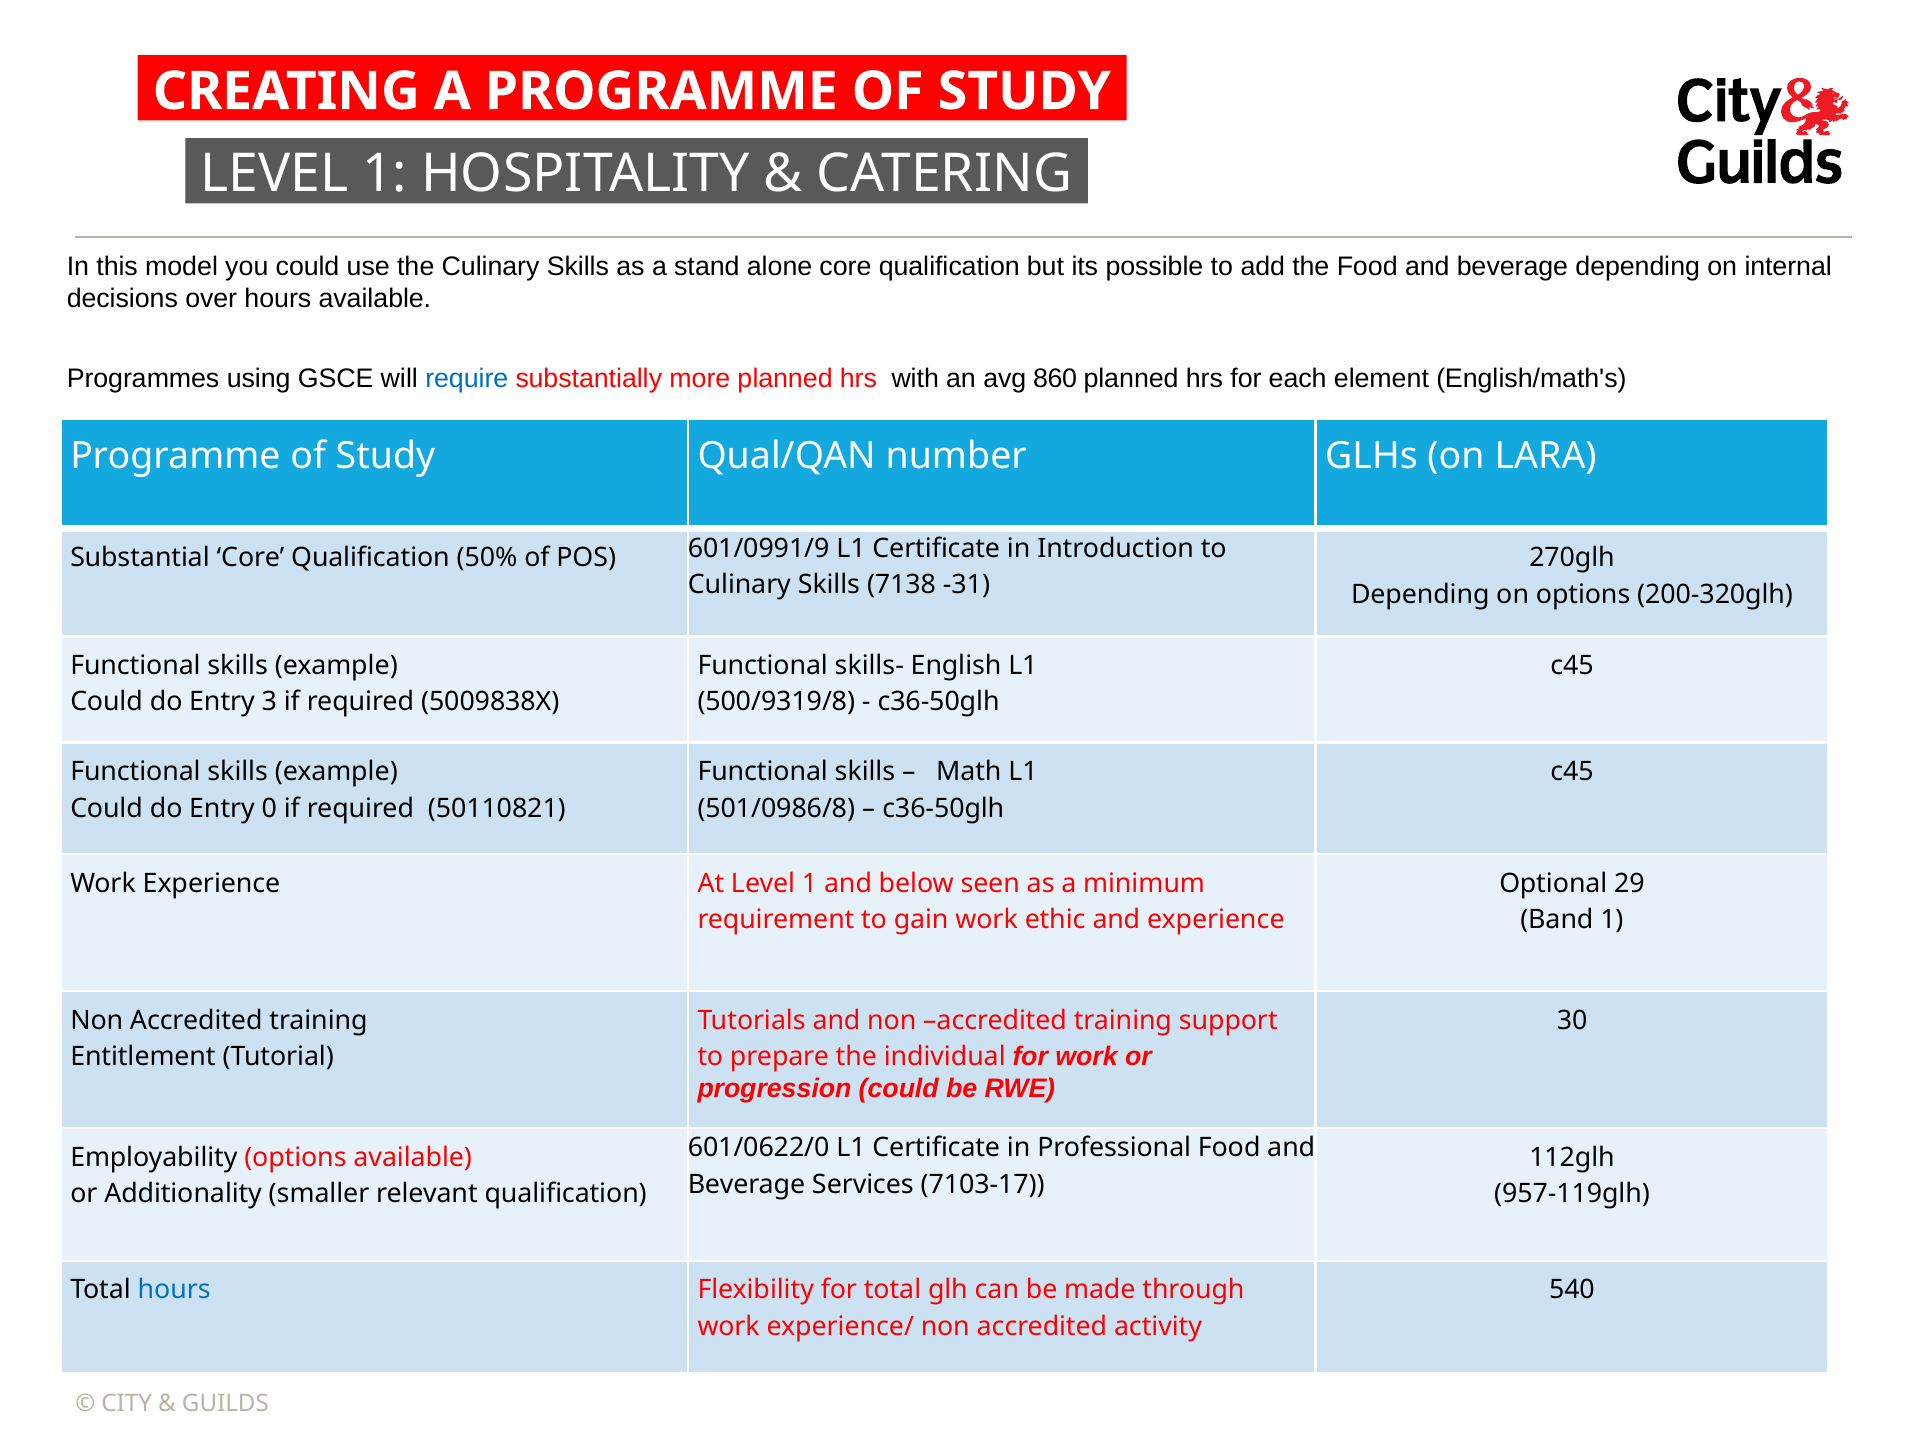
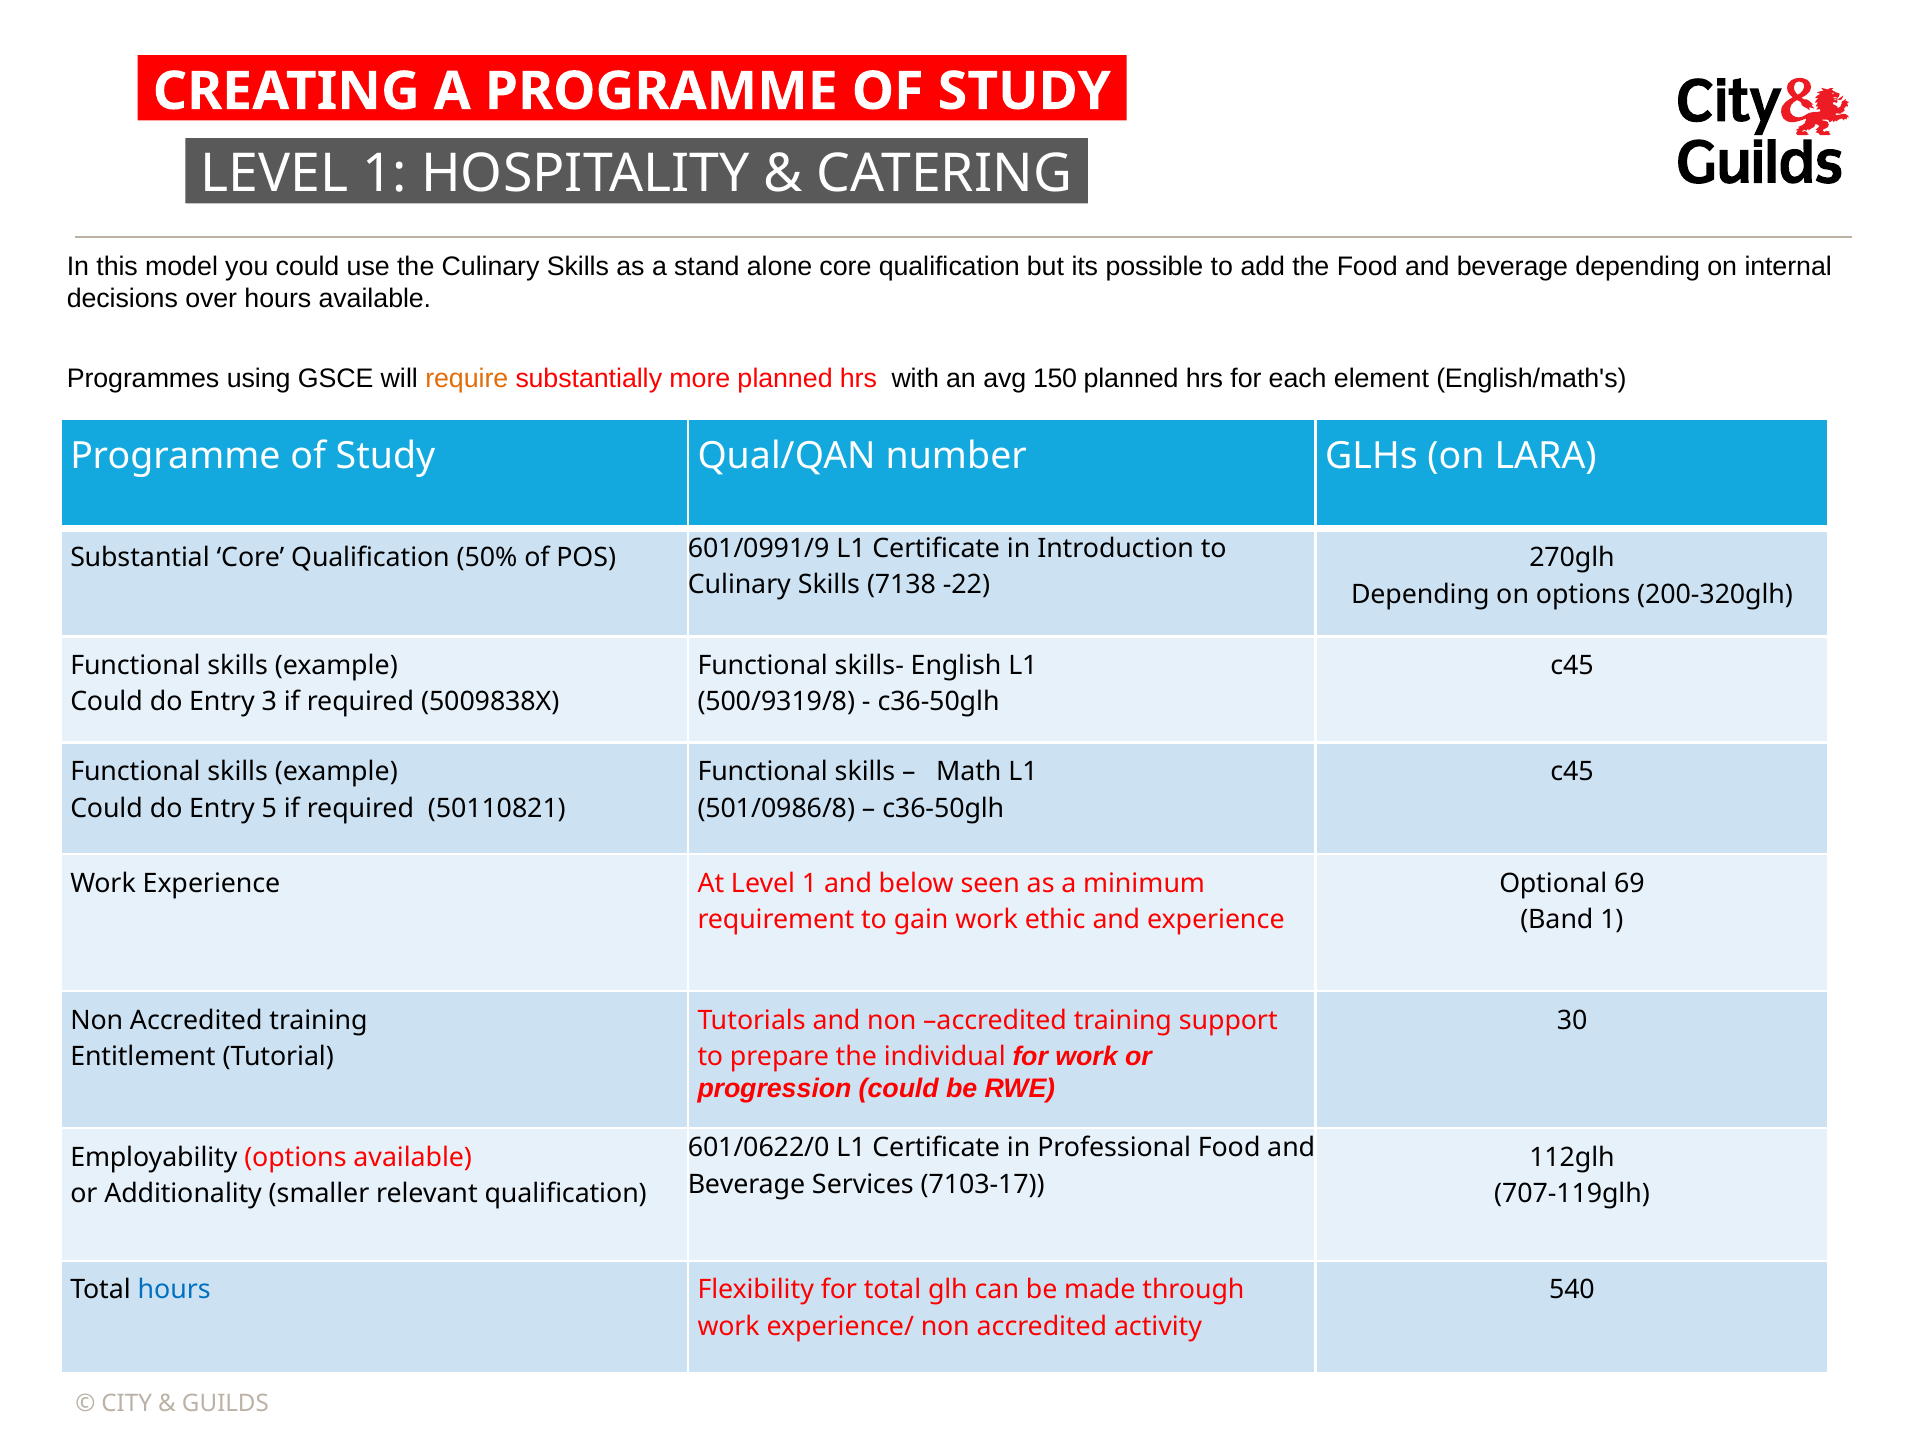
require colour: blue -> orange
860: 860 -> 150
-31: -31 -> -22
0: 0 -> 5
29: 29 -> 69
957-119glh: 957-119glh -> 707-119glh
